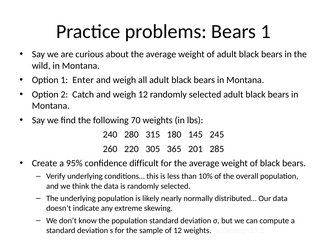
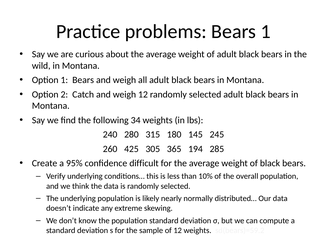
1 Enter: Enter -> Bears
70: 70 -> 34
220: 220 -> 425
201: 201 -> 194
